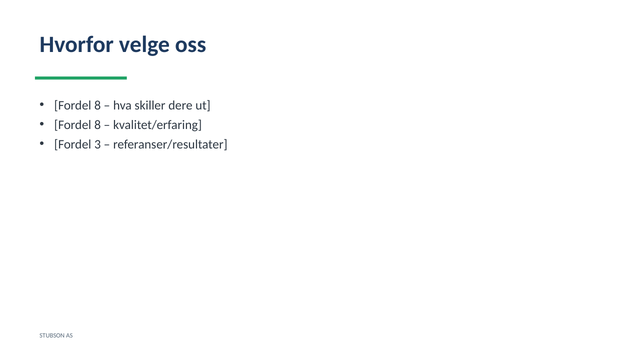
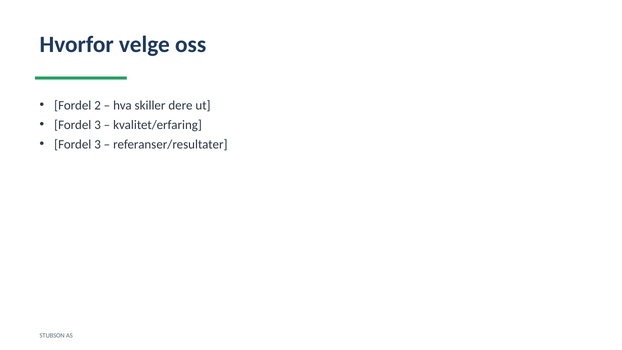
8 at (98, 105): 8 -> 2
8 at (98, 125): 8 -> 3
